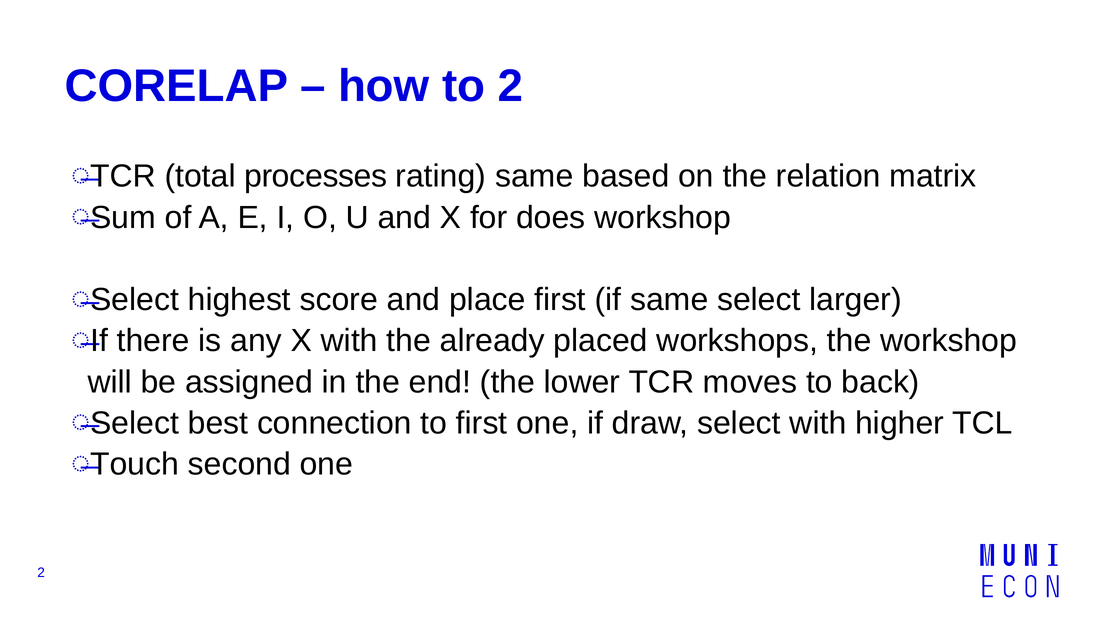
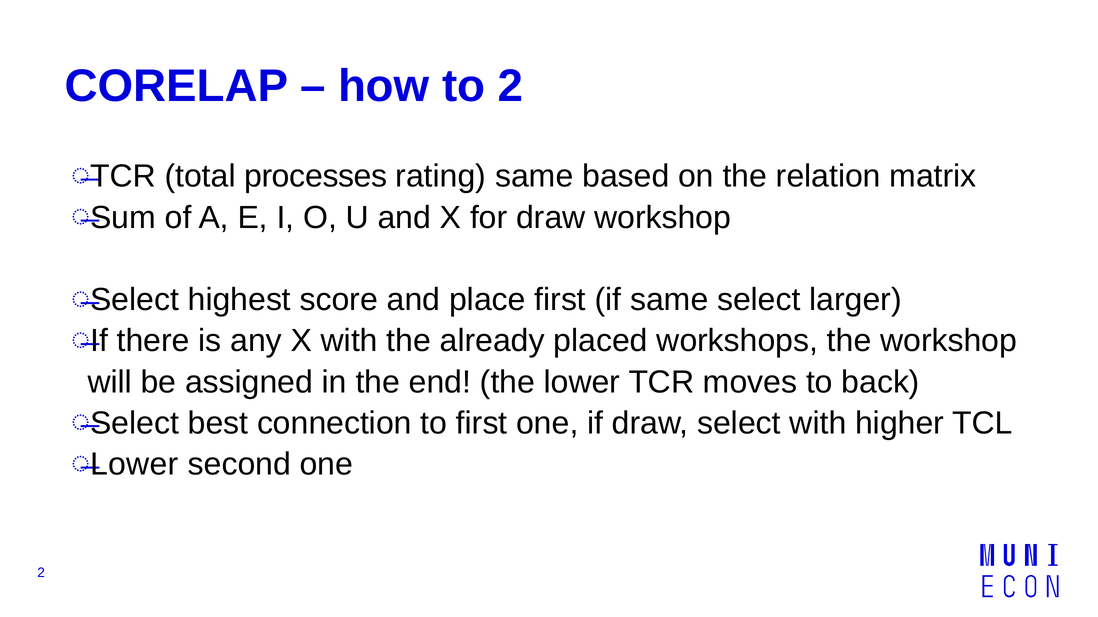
for does: does -> draw
Touch at (135, 465): Touch -> Lower
